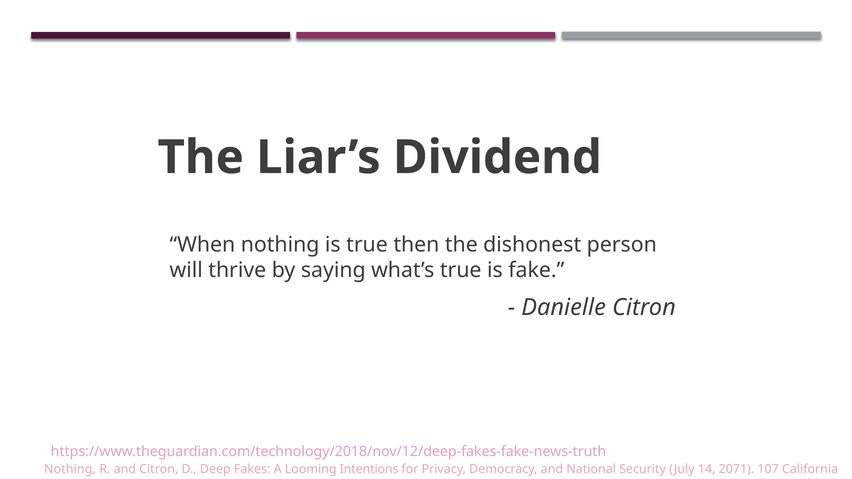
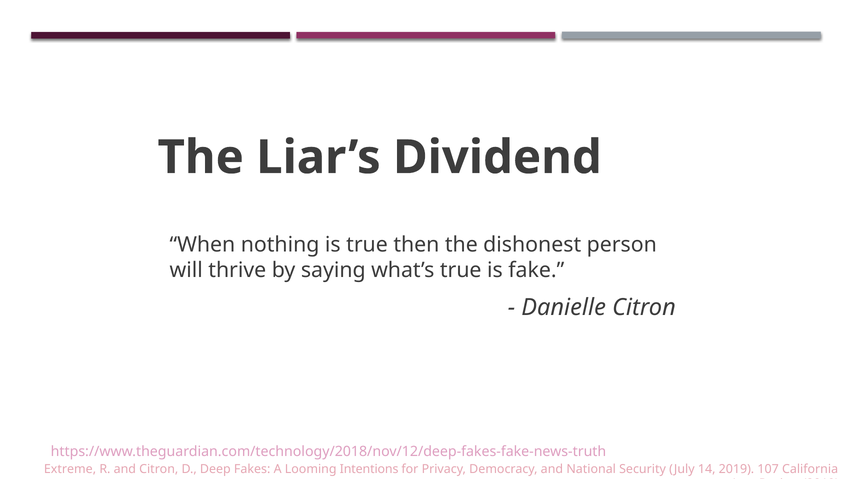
Nothing at (70, 469): Nothing -> Extreme
14 2071: 2071 -> 2019
